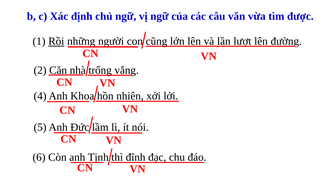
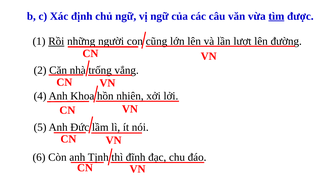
tìm underline: none -> present
